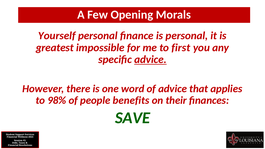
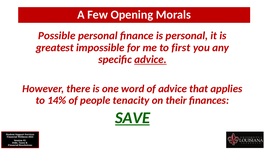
Yourself: Yourself -> Possible
98%: 98% -> 14%
benefits: benefits -> tenacity
SAVE underline: none -> present
